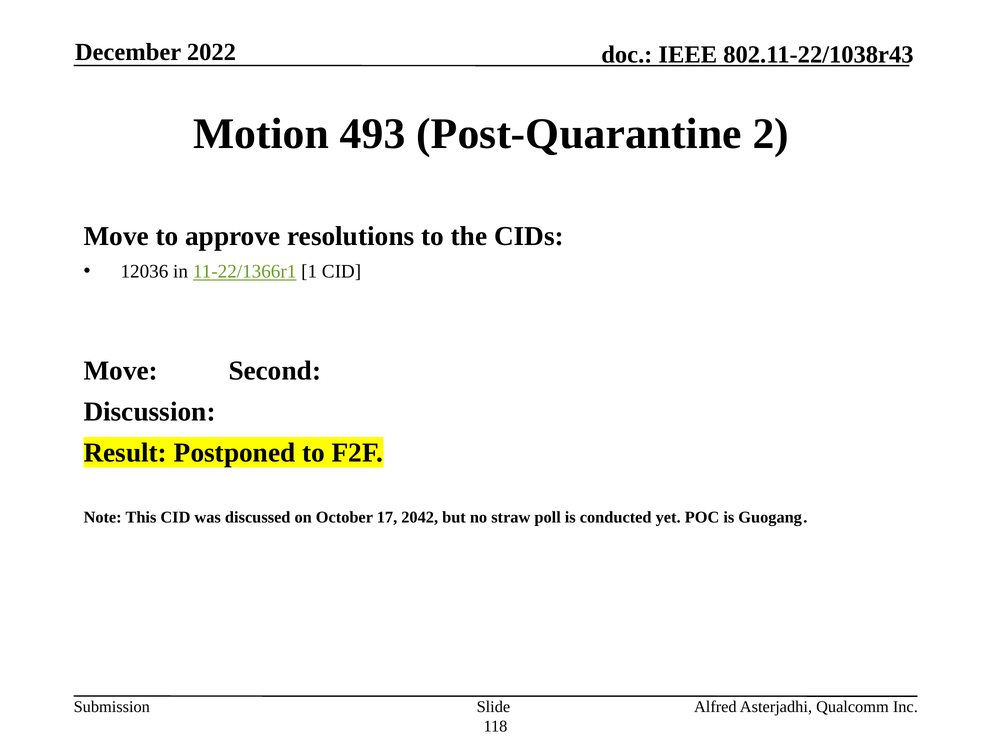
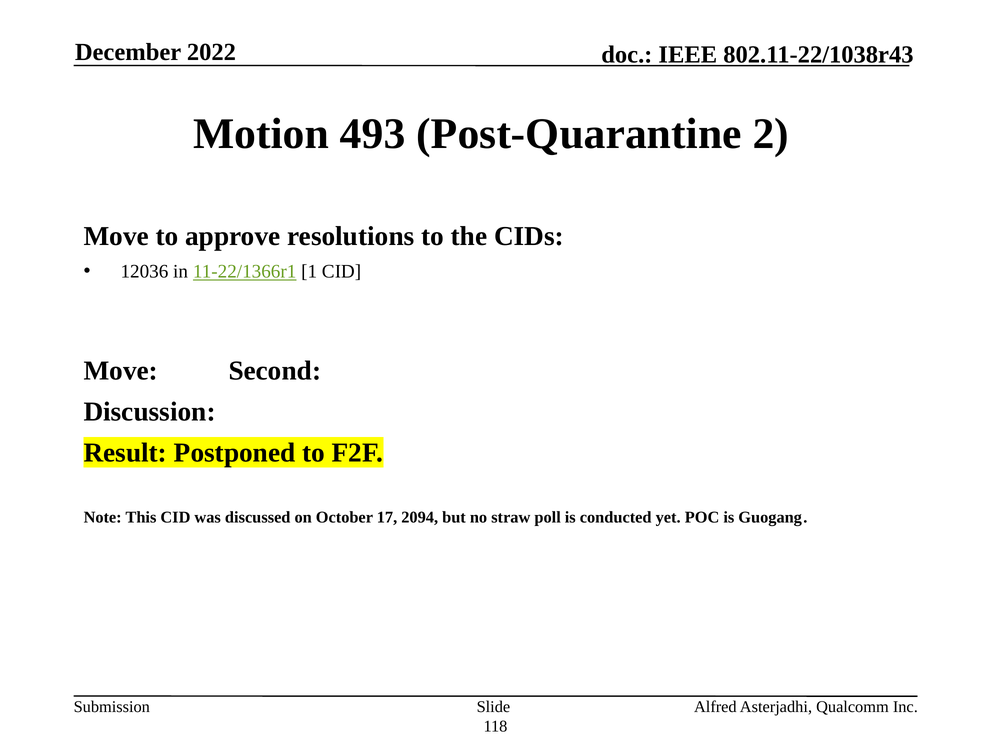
2042: 2042 -> 2094
